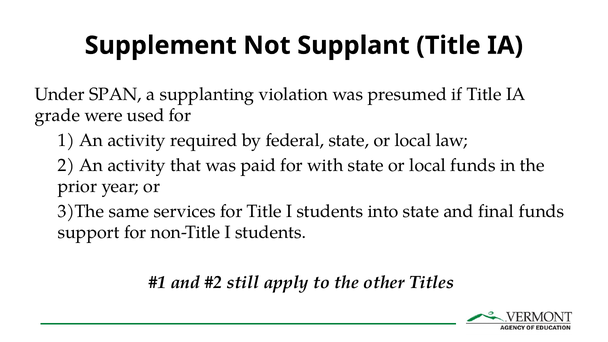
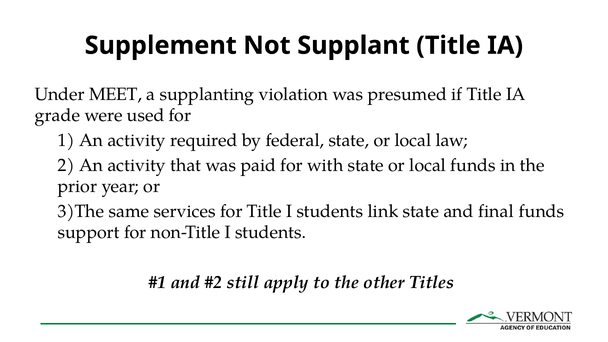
SPAN: SPAN -> MEET
into: into -> link
